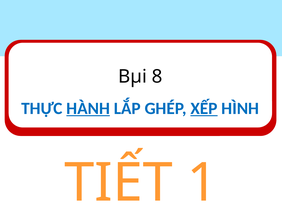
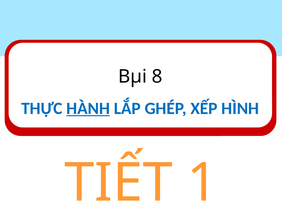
XẾP underline: present -> none
